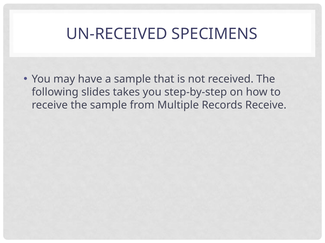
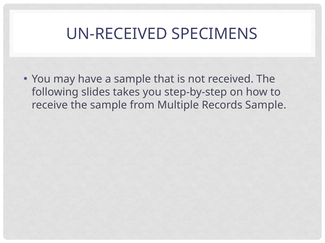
Records Receive: Receive -> Sample
